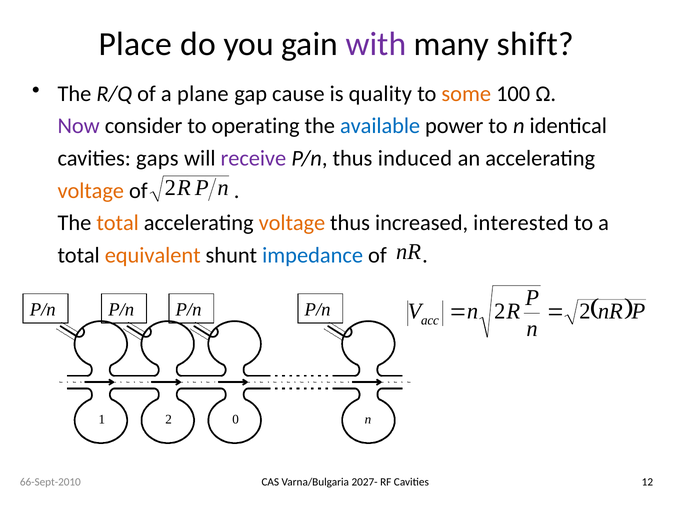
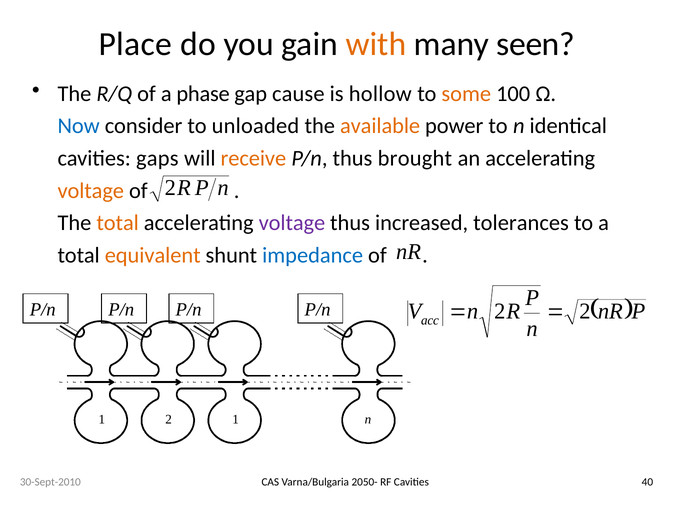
with colour: purple -> orange
shift: shift -> seen
plane: plane -> phase
quality: quality -> hollow
Now colour: purple -> blue
operating: operating -> unloaded
available colour: blue -> orange
receive colour: purple -> orange
induced: induced -> brought
voltage at (292, 223) colour: orange -> purple
interested: interested -> tolerances
2 0: 0 -> 1
66-Sept-2010: 66-Sept-2010 -> 30-Sept-2010
2027-: 2027- -> 2050-
12: 12 -> 40
